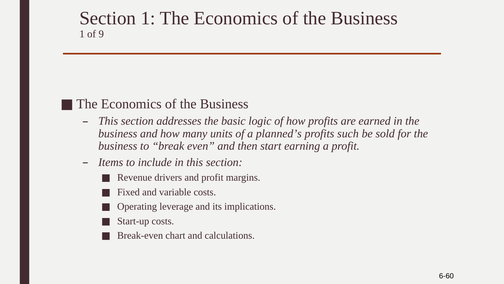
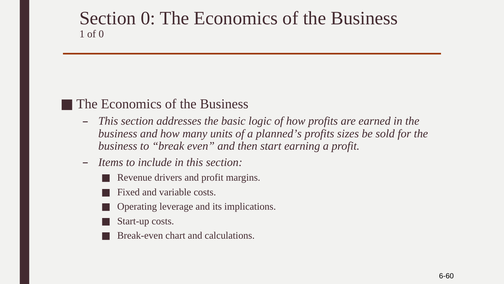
Section 1: 1 -> 0
of 9: 9 -> 0
such: such -> sizes
